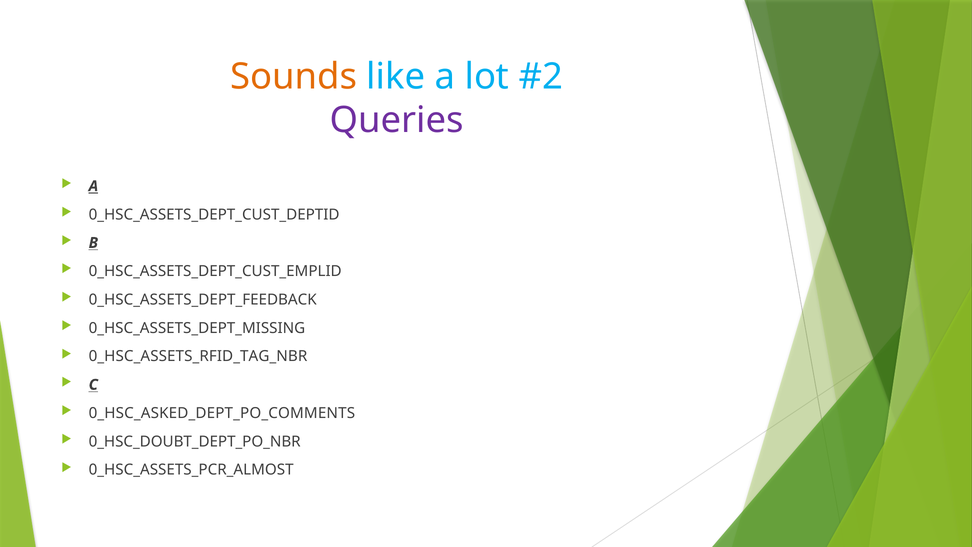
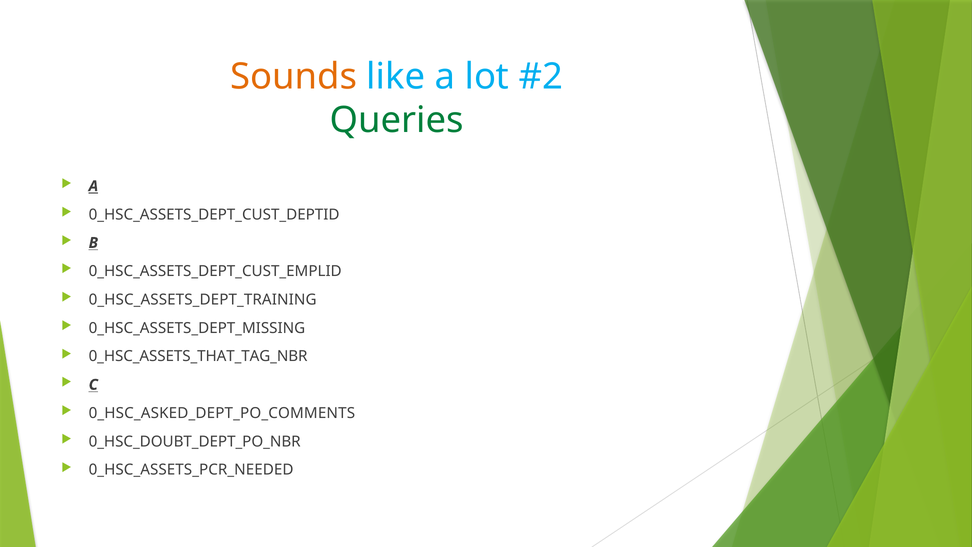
Queries colour: purple -> green
0_HSC_ASSETS_DEPT_FEEDBACK: 0_HSC_ASSETS_DEPT_FEEDBACK -> 0_HSC_ASSETS_DEPT_TRAINING
0_HSC_ASSETS_RFID_TAG_NBR: 0_HSC_ASSETS_RFID_TAG_NBR -> 0_HSC_ASSETS_THAT_TAG_NBR
0_HSC_ASSETS_PCR_ALMOST: 0_HSC_ASSETS_PCR_ALMOST -> 0_HSC_ASSETS_PCR_NEEDED
